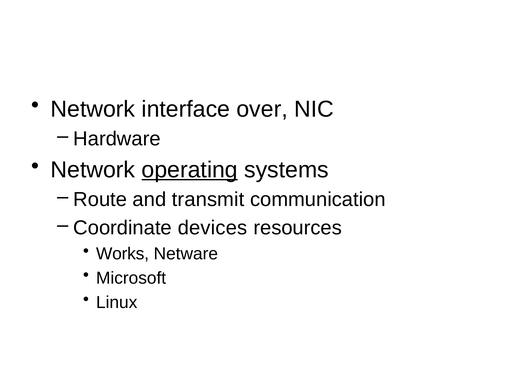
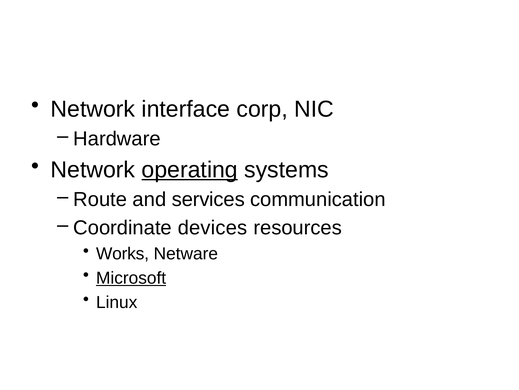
over: over -> corp
transmit: transmit -> services
Microsoft underline: none -> present
